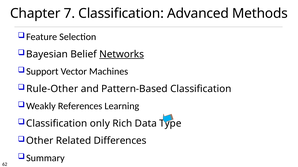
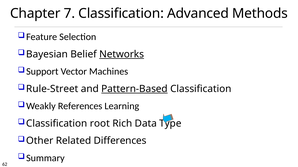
Rule-Other: Rule-Other -> Rule-Street
Pattern-Based underline: none -> present
only: only -> root
